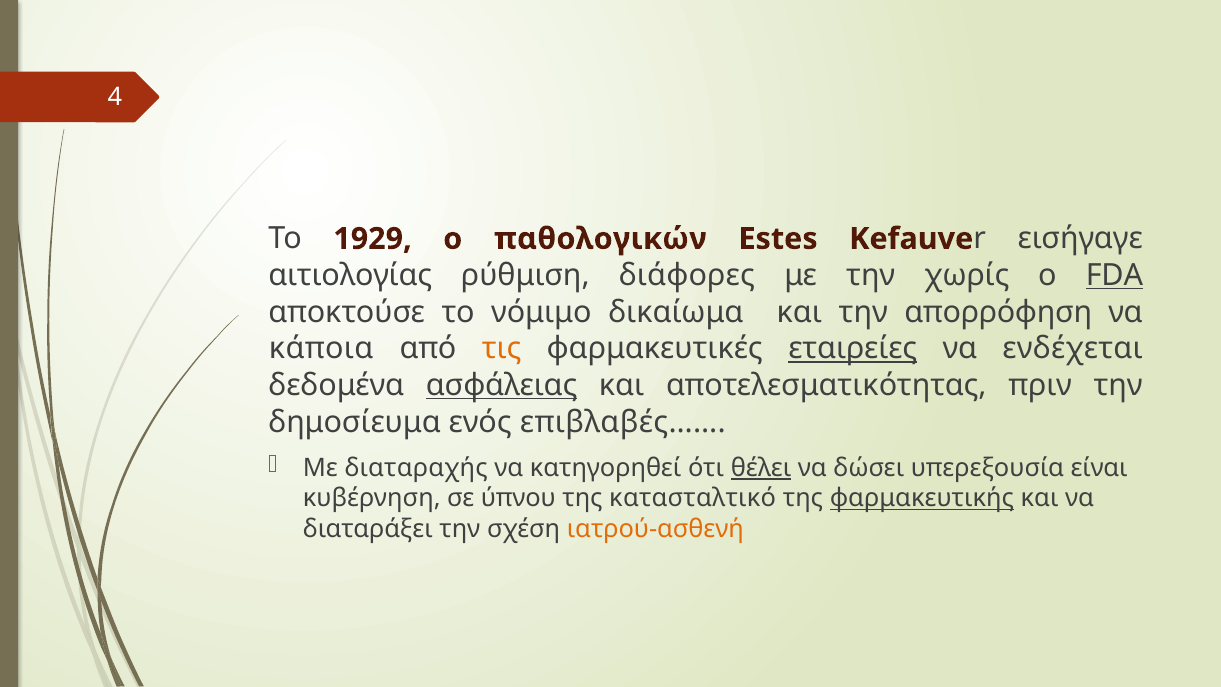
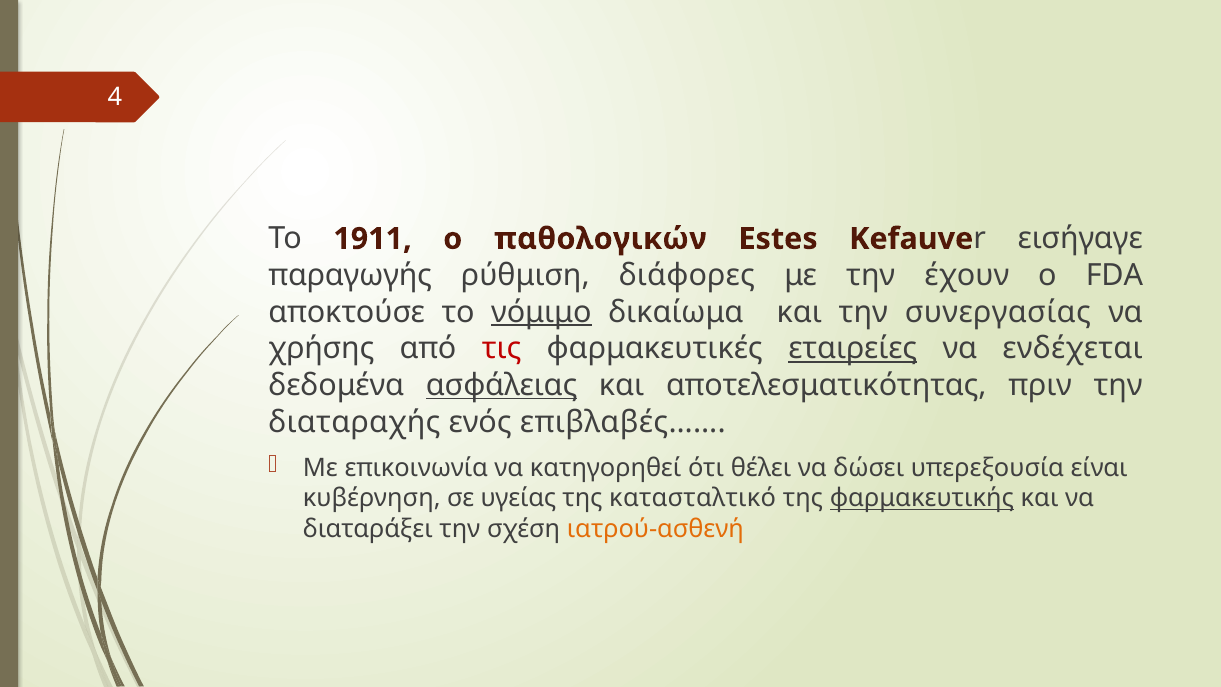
1929: 1929 -> 1911
αιτιολογίας: αιτιολογίας -> παραγωγής
χωρίς: χωρίς -> έχουν
FDA underline: present -> none
νόμιμο underline: none -> present
απορρόφηση: απορρόφηση -> συνεργασίας
κάποια: κάποια -> χρήσης
τις colour: orange -> red
δημοσίευμα: δημοσίευμα -> διαταραχής
διαταραχής: διαταραχής -> επικοινωνία
θέλει underline: present -> none
ύπνου: ύπνου -> υγείας
